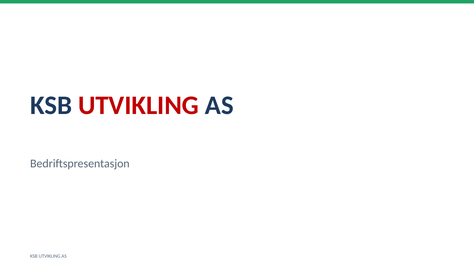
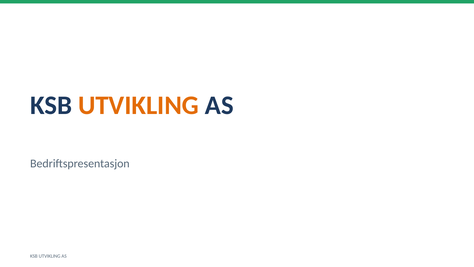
UTVIKLING at (138, 105) colour: red -> orange
